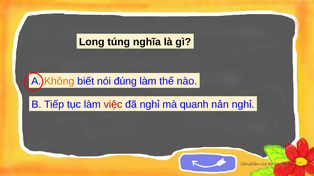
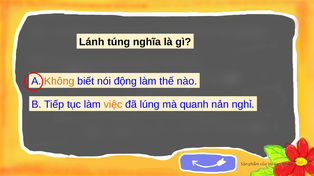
Long: Long -> Lánh
đúng: đúng -> động
việc colour: red -> orange
đã nghỉ: nghỉ -> lúng
